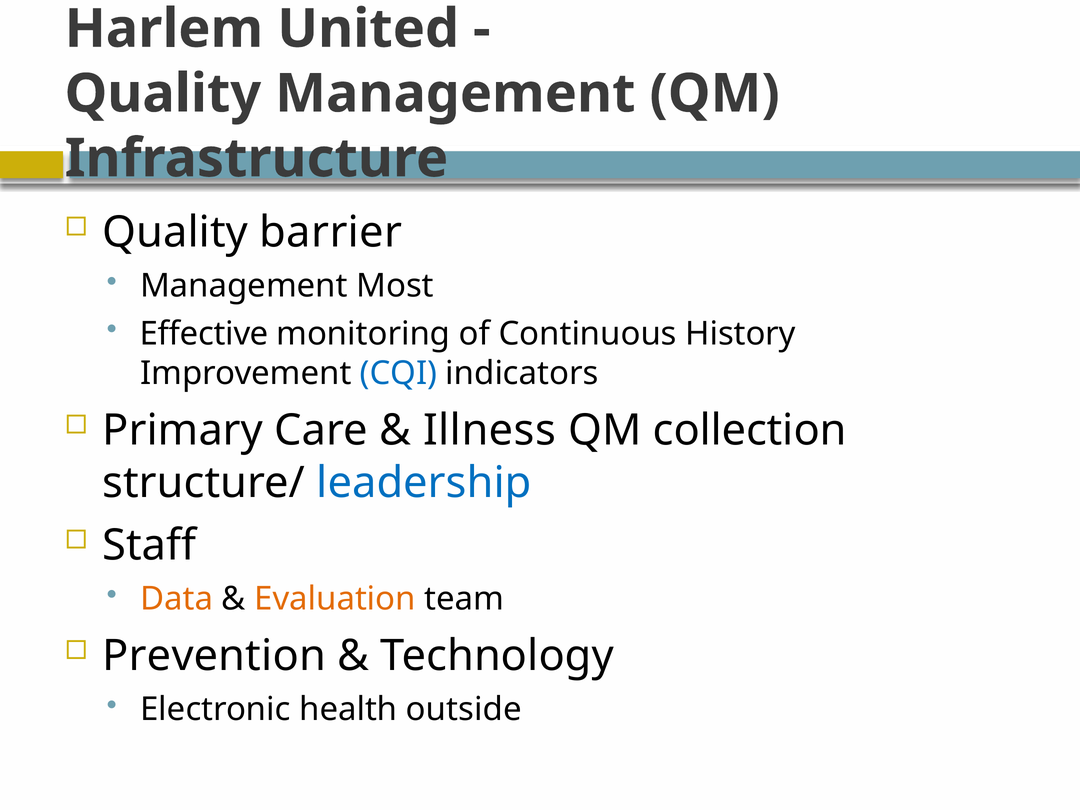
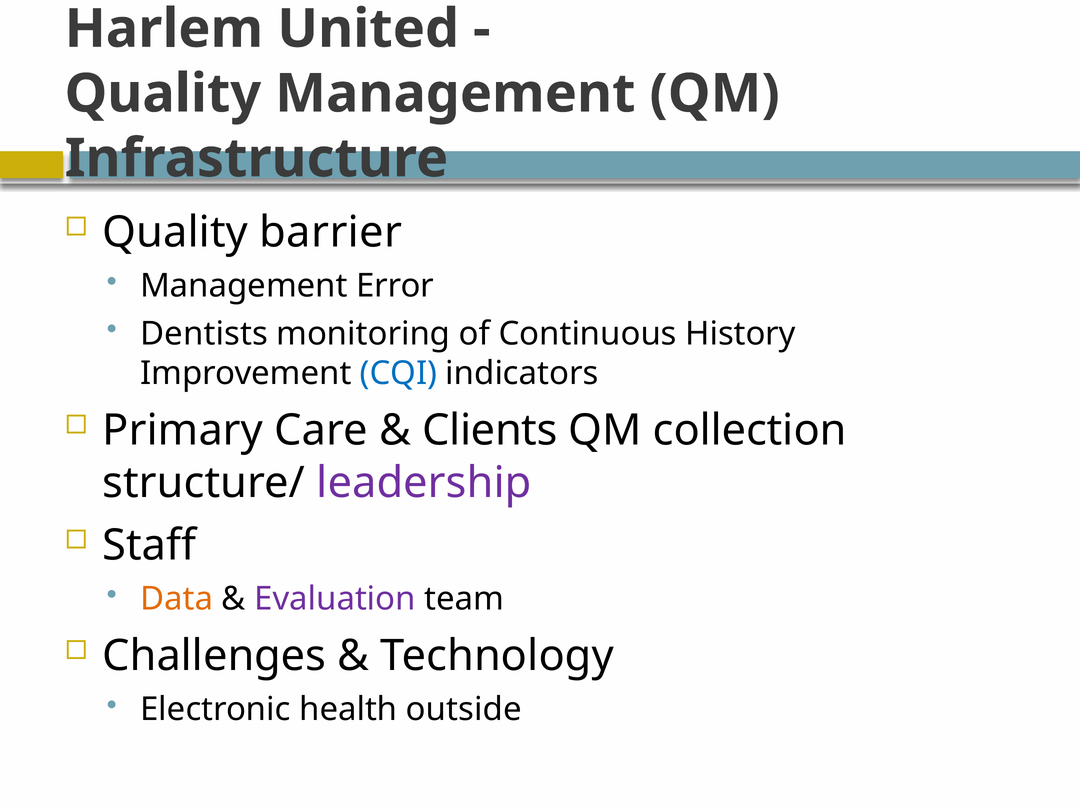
Most: Most -> Error
Effective: Effective -> Dentists
Illness: Illness -> Clients
leadership colour: blue -> purple
Evaluation colour: orange -> purple
Prevention: Prevention -> Challenges
